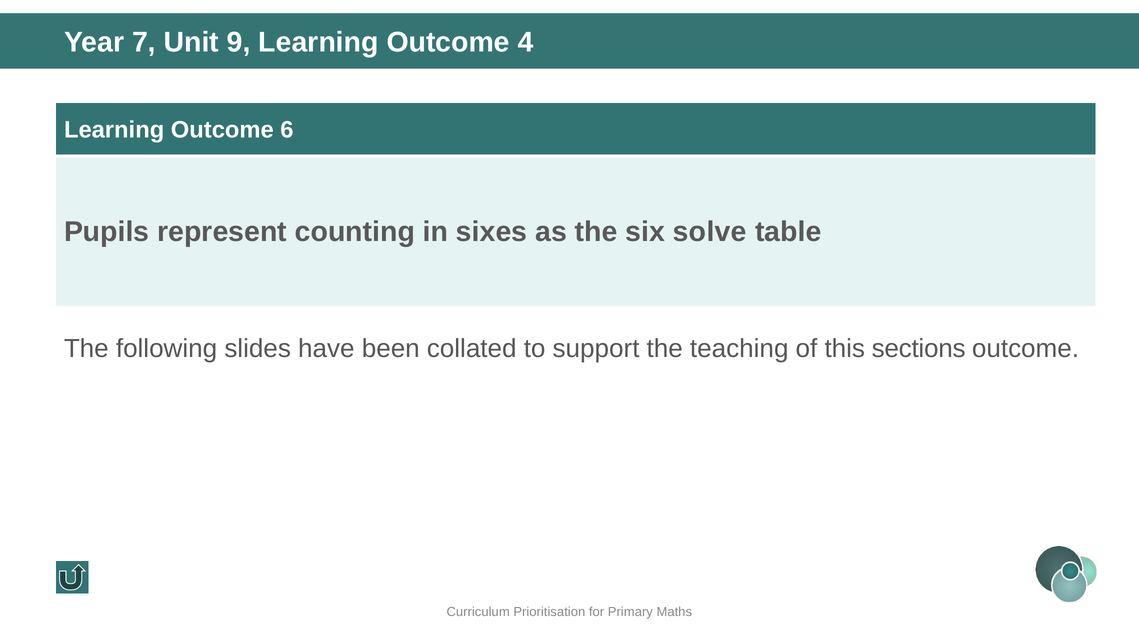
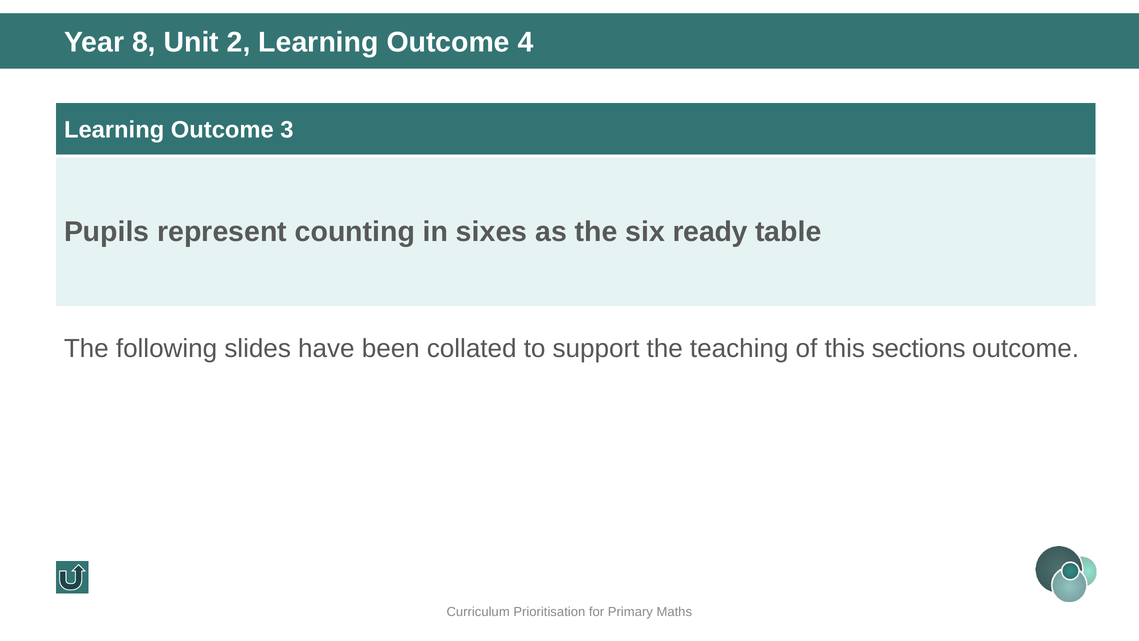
7: 7 -> 8
9: 9 -> 2
6: 6 -> 3
solve: solve -> ready
